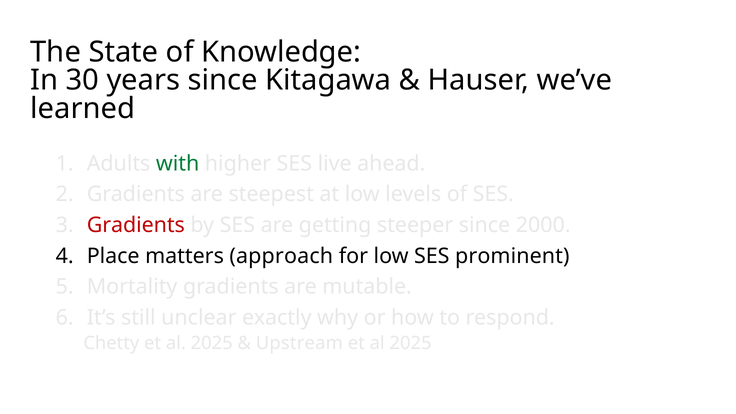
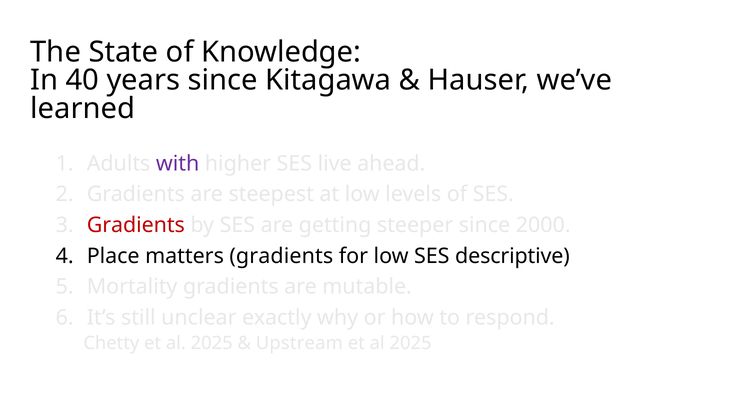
30: 30 -> 40
with colour: green -> purple
matters approach: approach -> gradients
prominent: prominent -> descriptive
